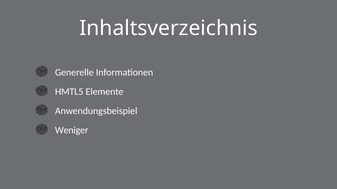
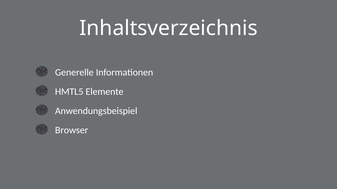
Weniger: Weniger -> Browser
